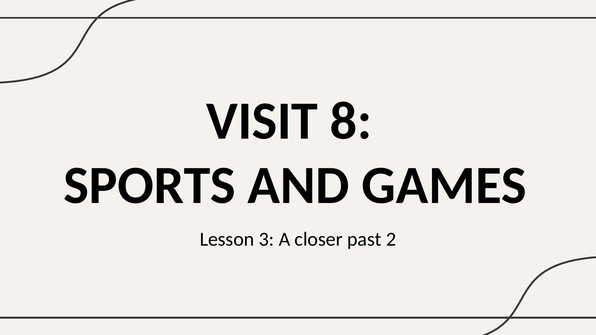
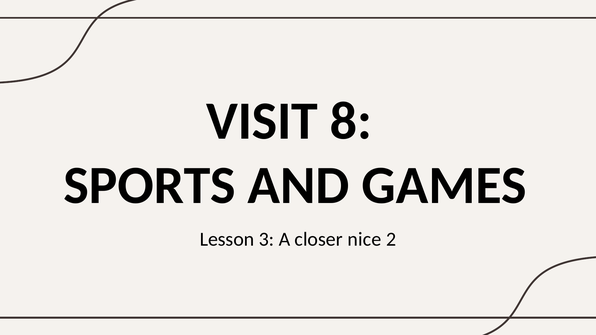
past: past -> nice
